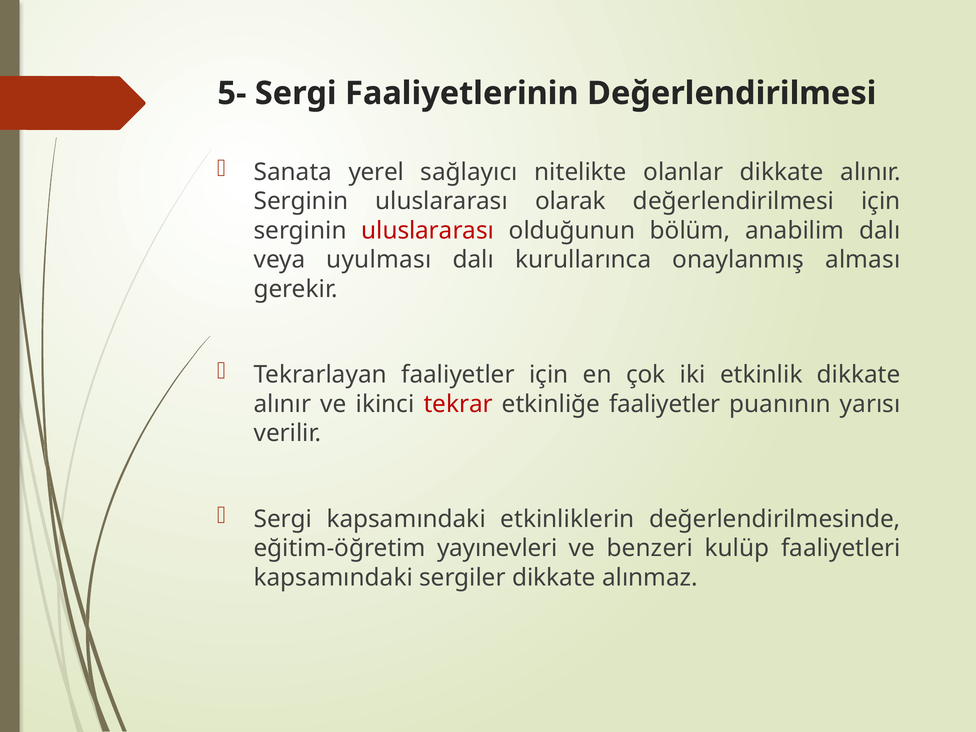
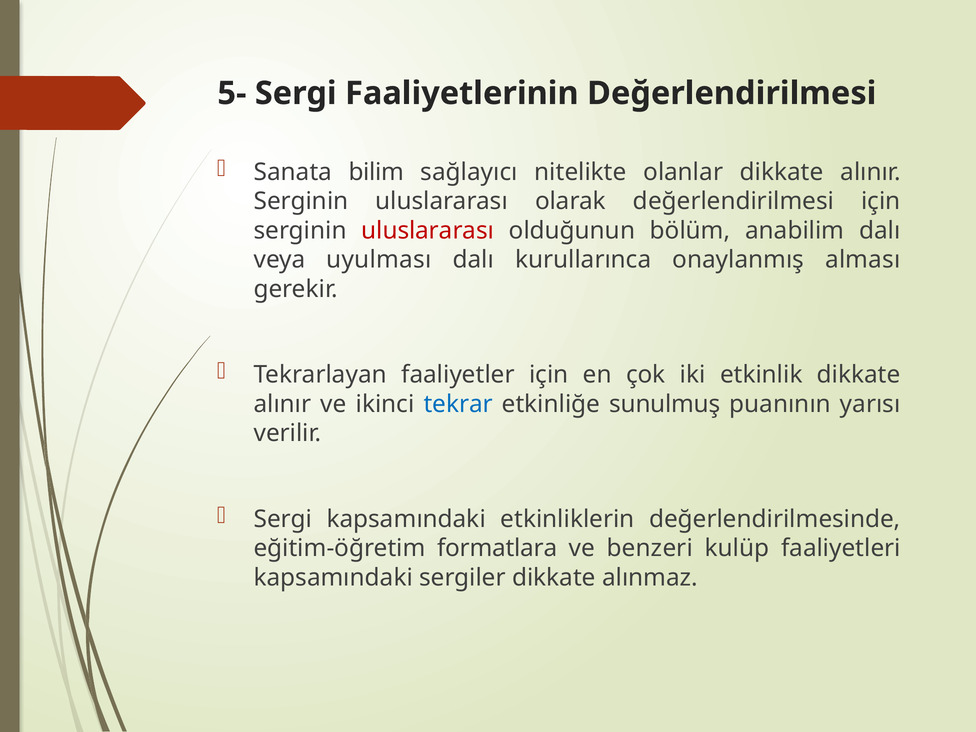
yerel: yerel -> bilim
tekrar colour: red -> blue
etkinliğe faaliyetler: faaliyetler -> sunulmuş
yayınevleri: yayınevleri -> formatlara
